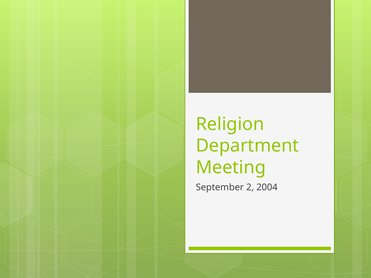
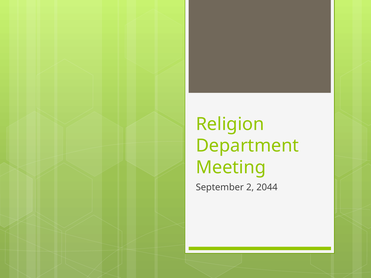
2004: 2004 -> 2044
